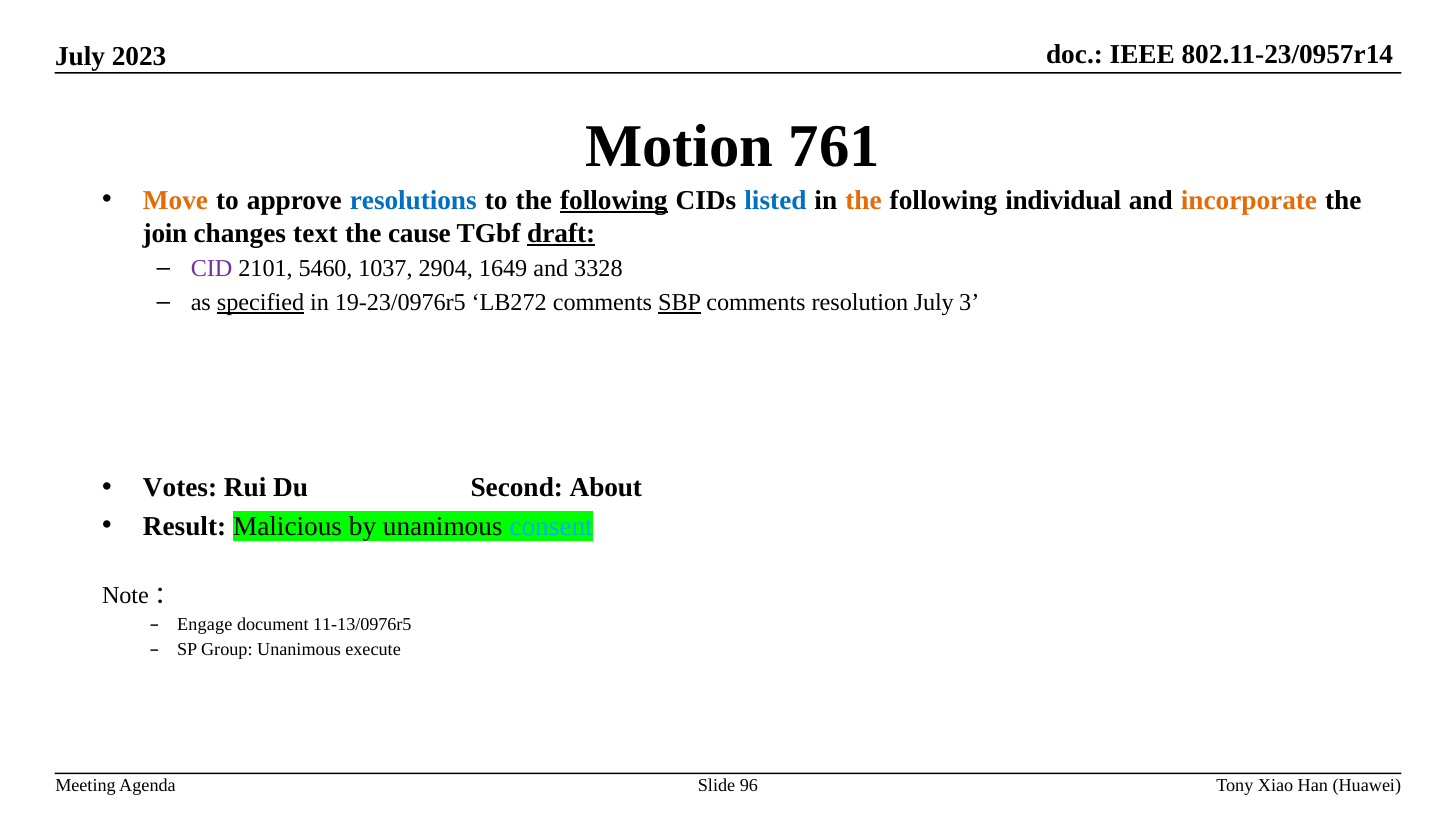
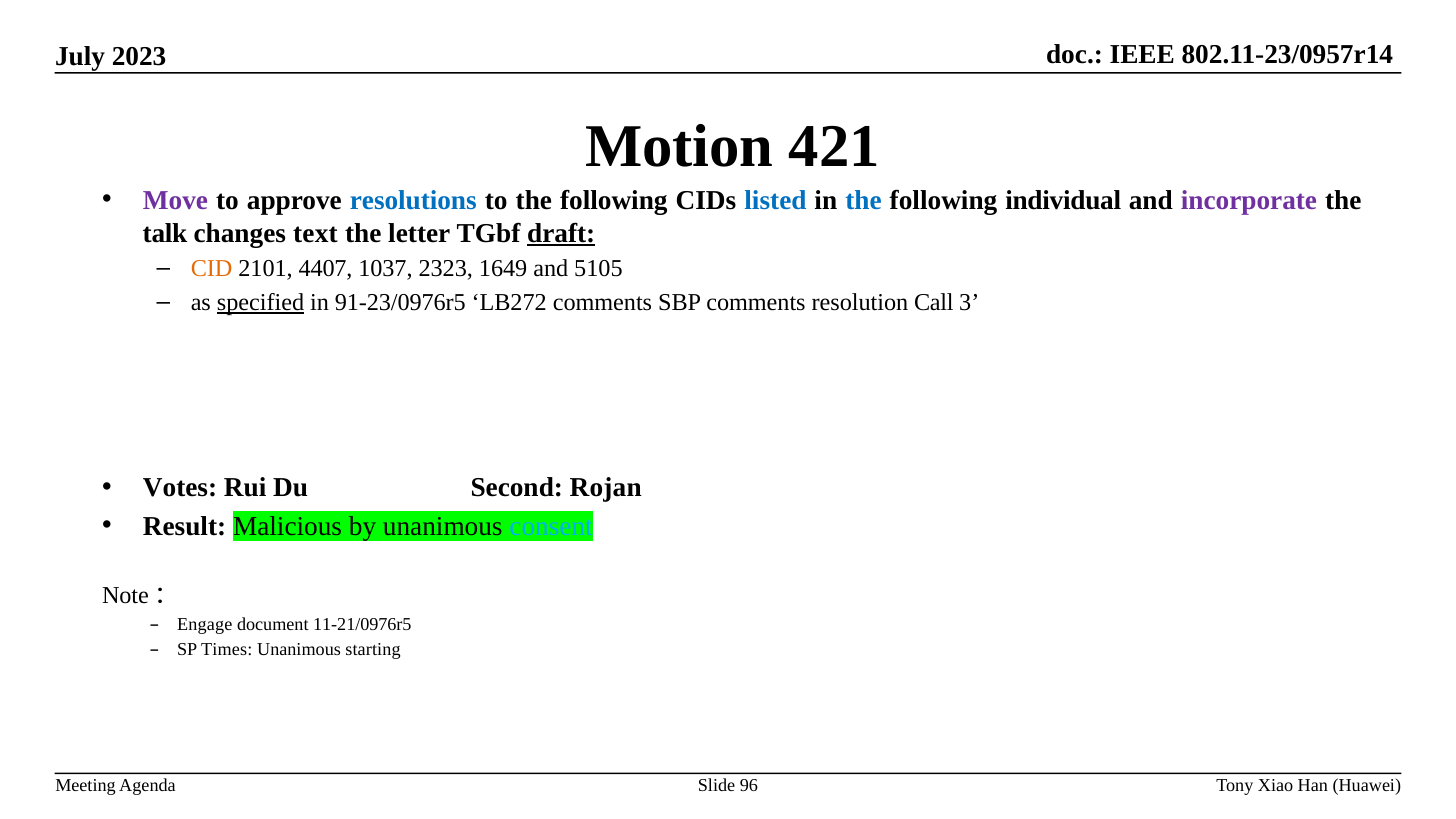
761: 761 -> 421
Move colour: orange -> purple
following at (614, 200) underline: present -> none
the at (864, 200) colour: orange -> blue
incorporate colour: orange -> purple
join: join -> talk
cause: cause -> letter
CID colour: purple -> orange
5460: 5460 -> 4407
2904: 2904 -> 2323
3328: 3328 -> 5105
19-23/0976r5: 19-23/0976r5 -> 91-23/0976r5
SBP underline: present -> none
resolution July: July -> Call
About: About -> Rojan
11-13/0976r5: 11-13/0976r5 -> 11-21/0976r5
Group: Group -> Times
execute: execute -> starting
